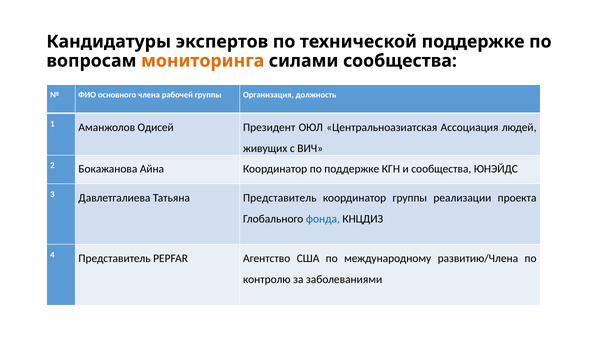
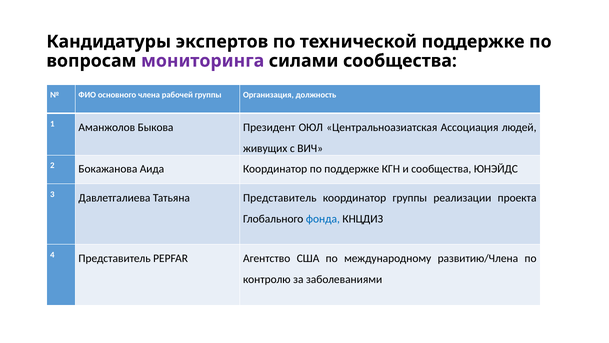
мониторинга colour: orange -> purple
Одисей: Одисей -> Быкова
Айна: Айна -> Аида
